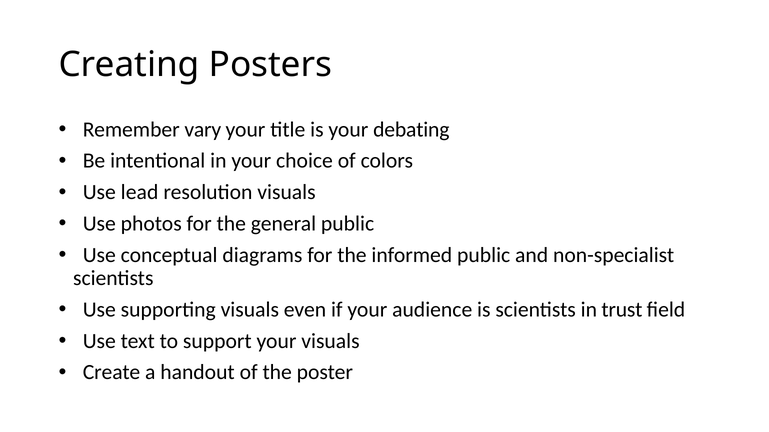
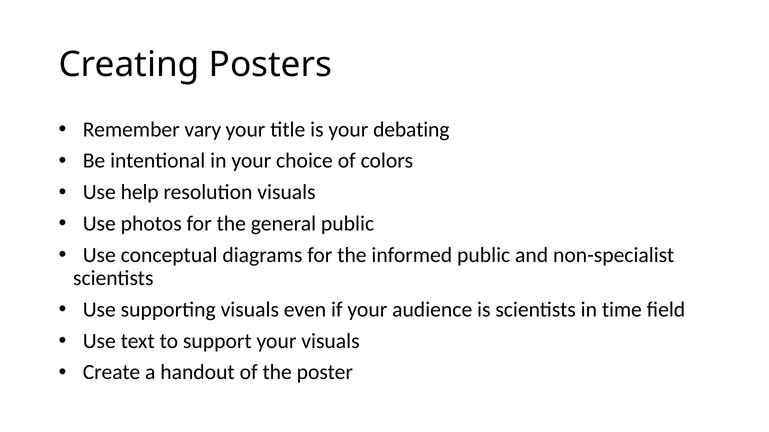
lead: lead -> help
trust: trust -> time
